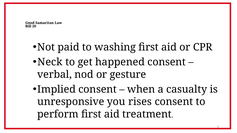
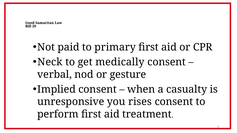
washing: washing -> primary
happened: happened -> medically
